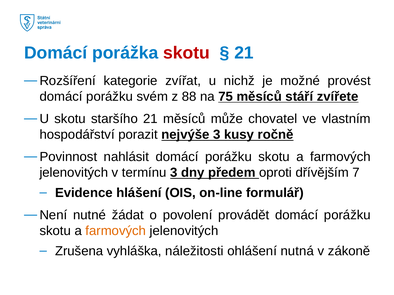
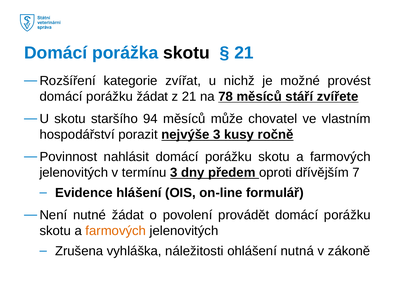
skotu at (186, 53) colour: red -> black
porážku svém: svém -> žádat
z 88: 88 -> 21
75: 75 -> 78
staršího 21: 21 -> 94
